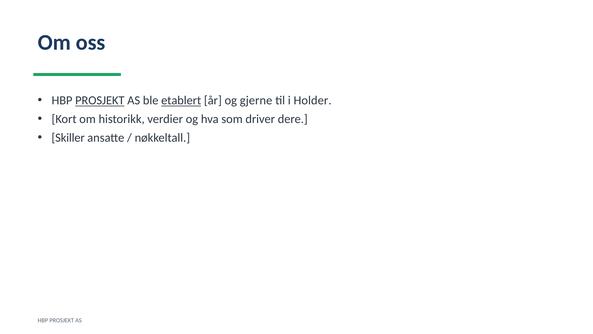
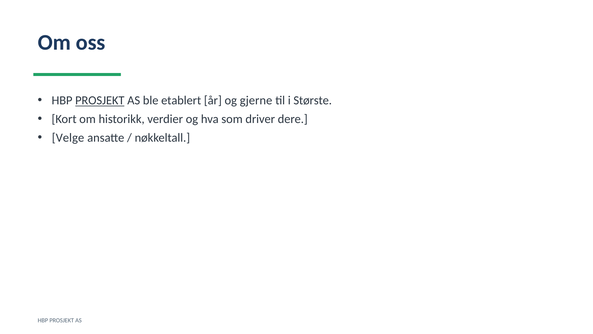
etablert underline: present -> none
Holder: Holder -> Største
Skiller: Skiller -> Velge
